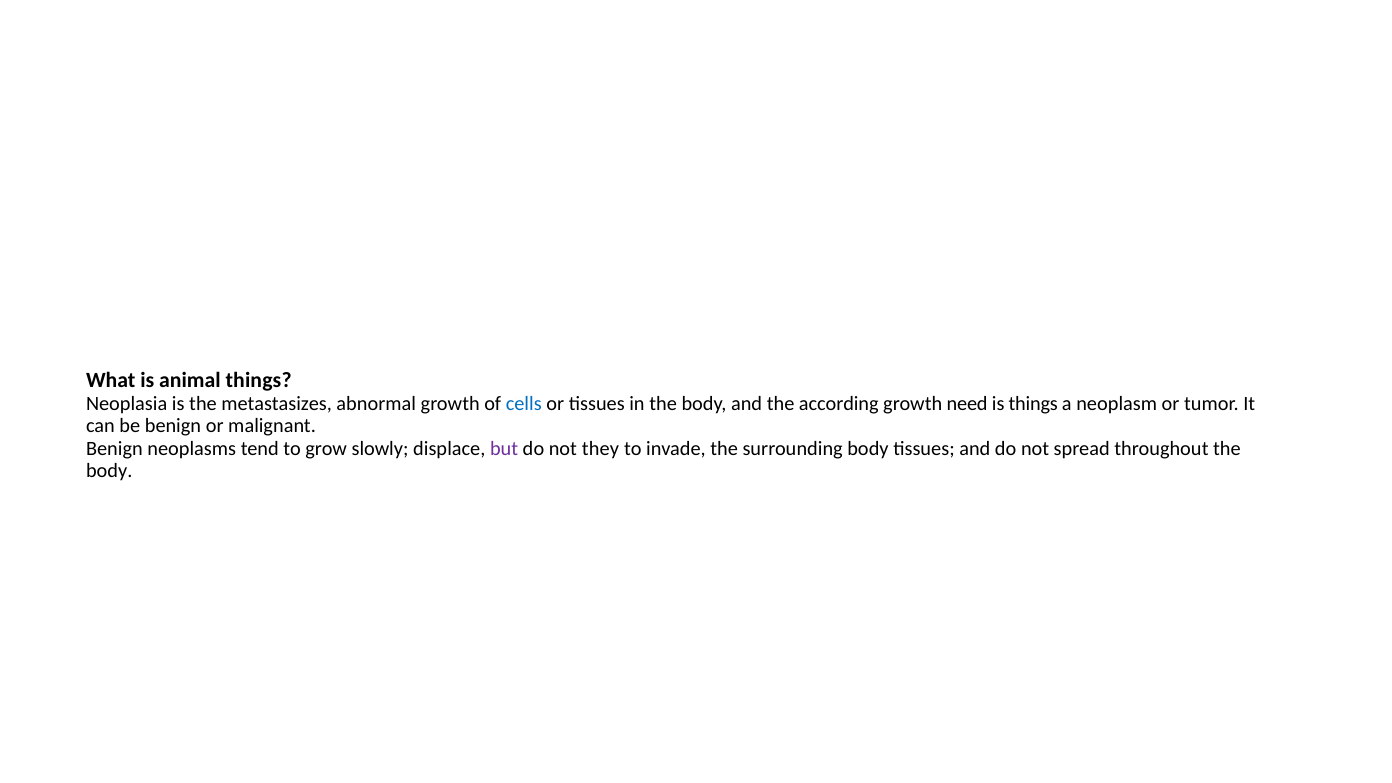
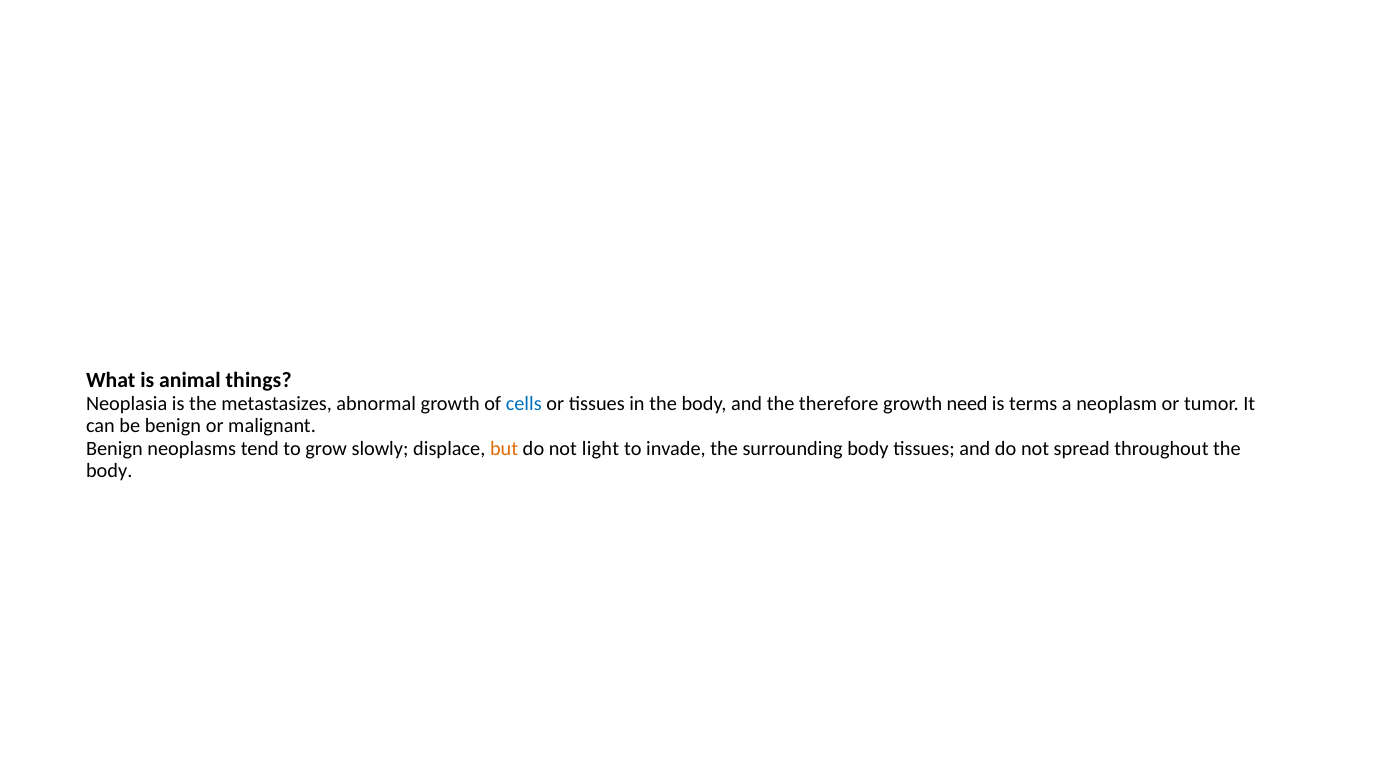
according: according -> therefore
is things: things -> terms
but colour: purple -> orange
they: they -> light
